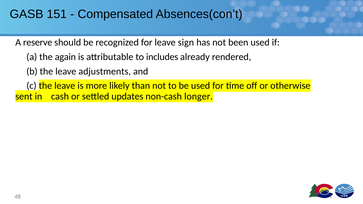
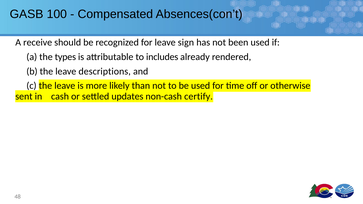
151: 151 -> 100
reserve: reserve -> receive
again: again -> types
adjustments: adjustments -> descriptions
longer: longer -> certify
